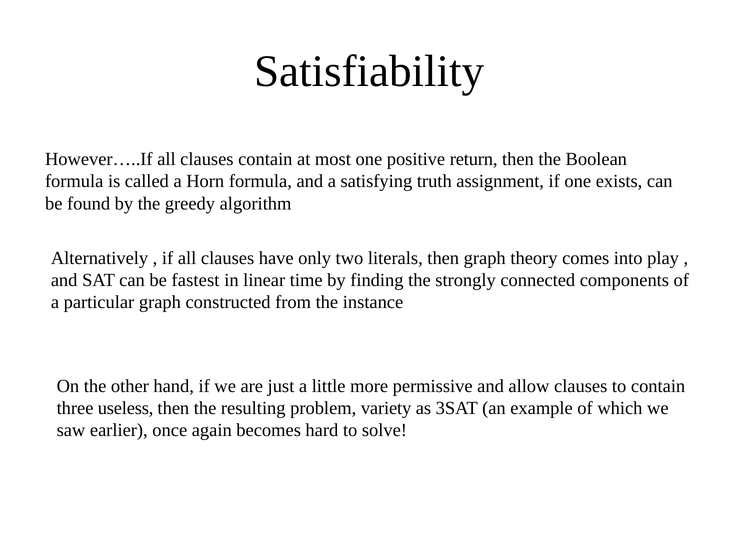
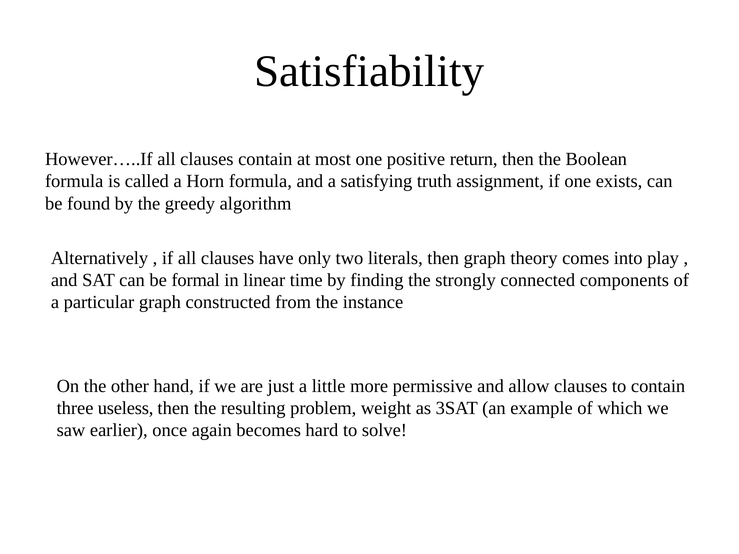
fastest: fastest -> formal
variety: variety -> weight
